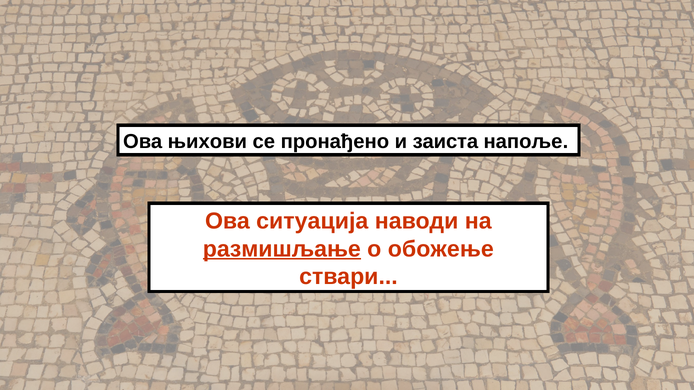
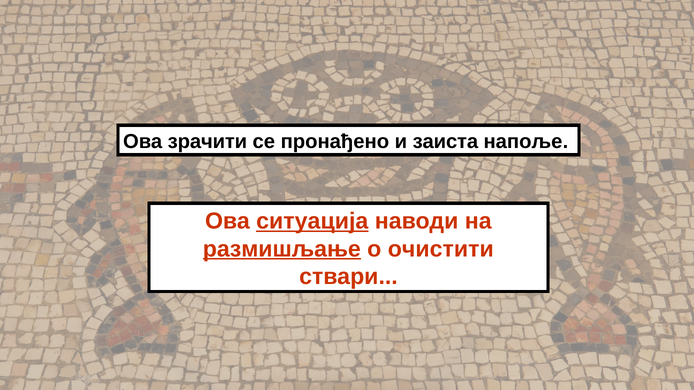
њихови: њихови -> зрачити
ситуација underline: none -> present
обожење: обожење -> очистити
